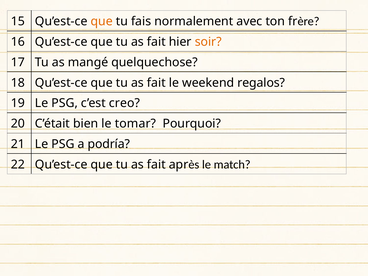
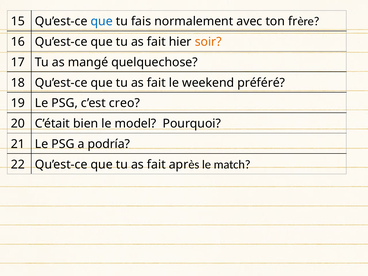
que at (102, 21) colour: orange -> blue
regalos: regalos -> préféré
tomar: tomar -> model
